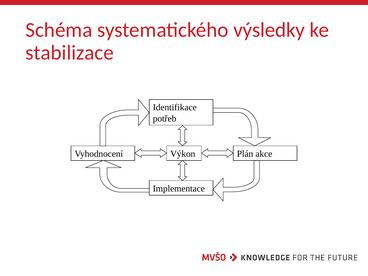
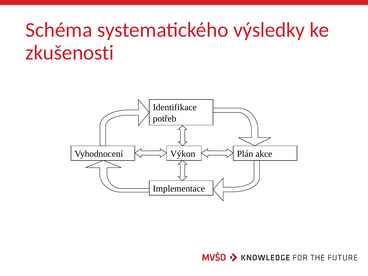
stabilizace: stabilizace -> zkušenosti
